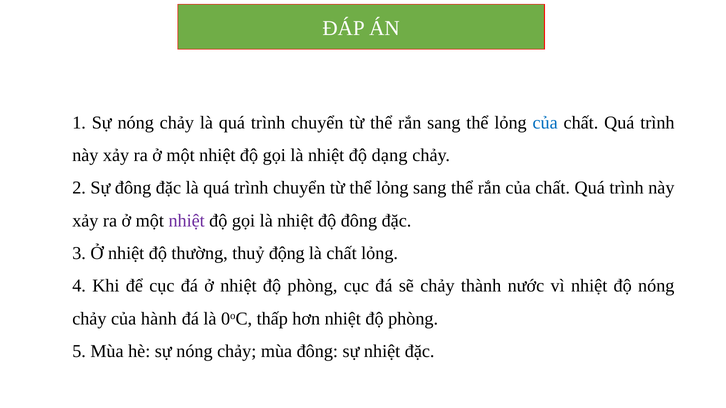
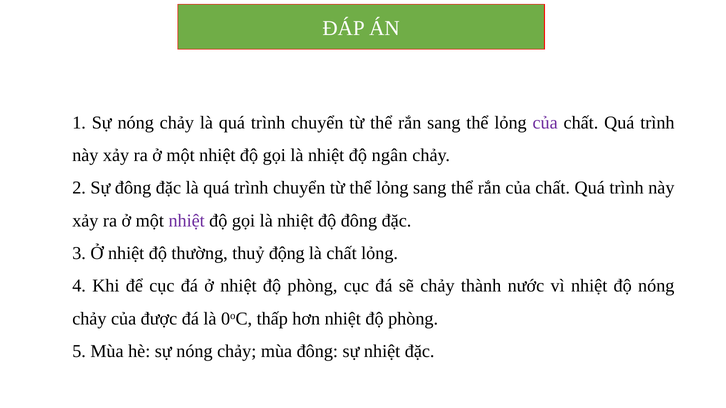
của at (545, 123) colour: blue -> purple
dạng: dạng -> ngân
hành: hành -> được
